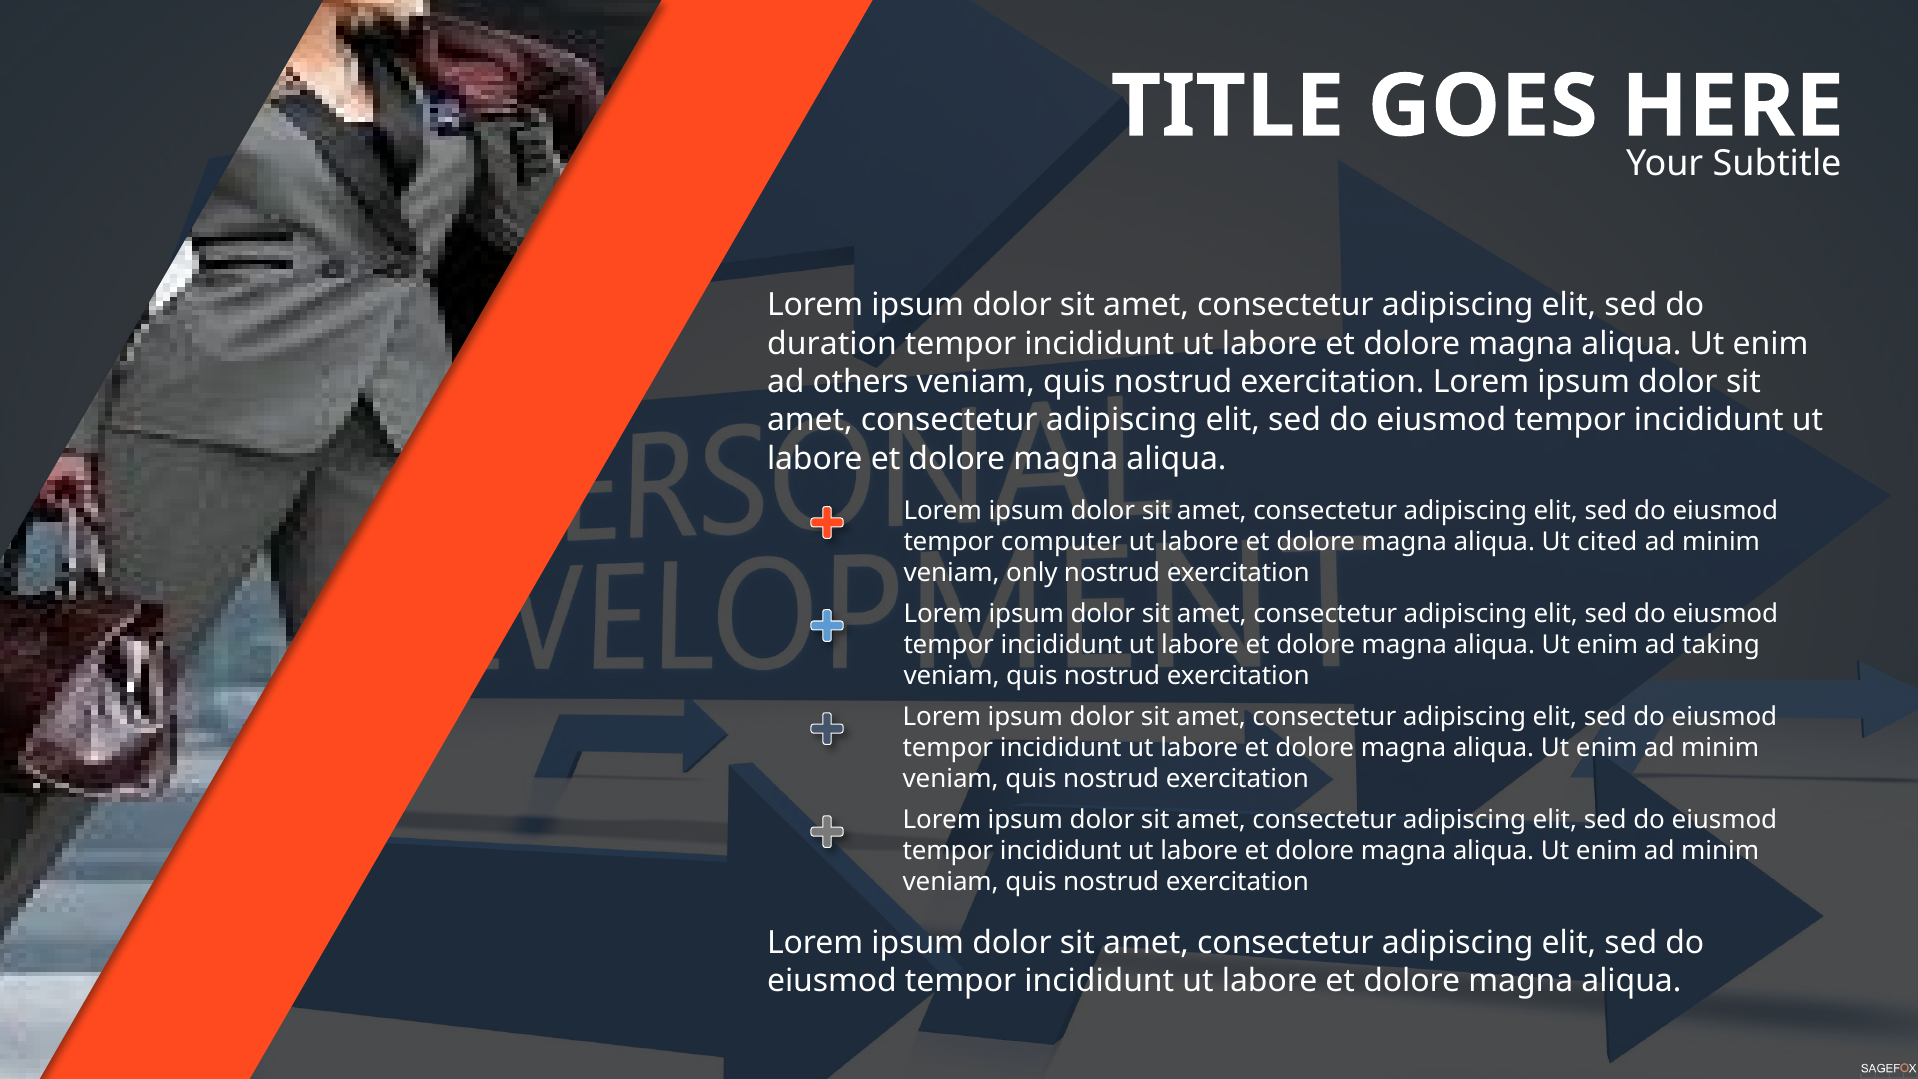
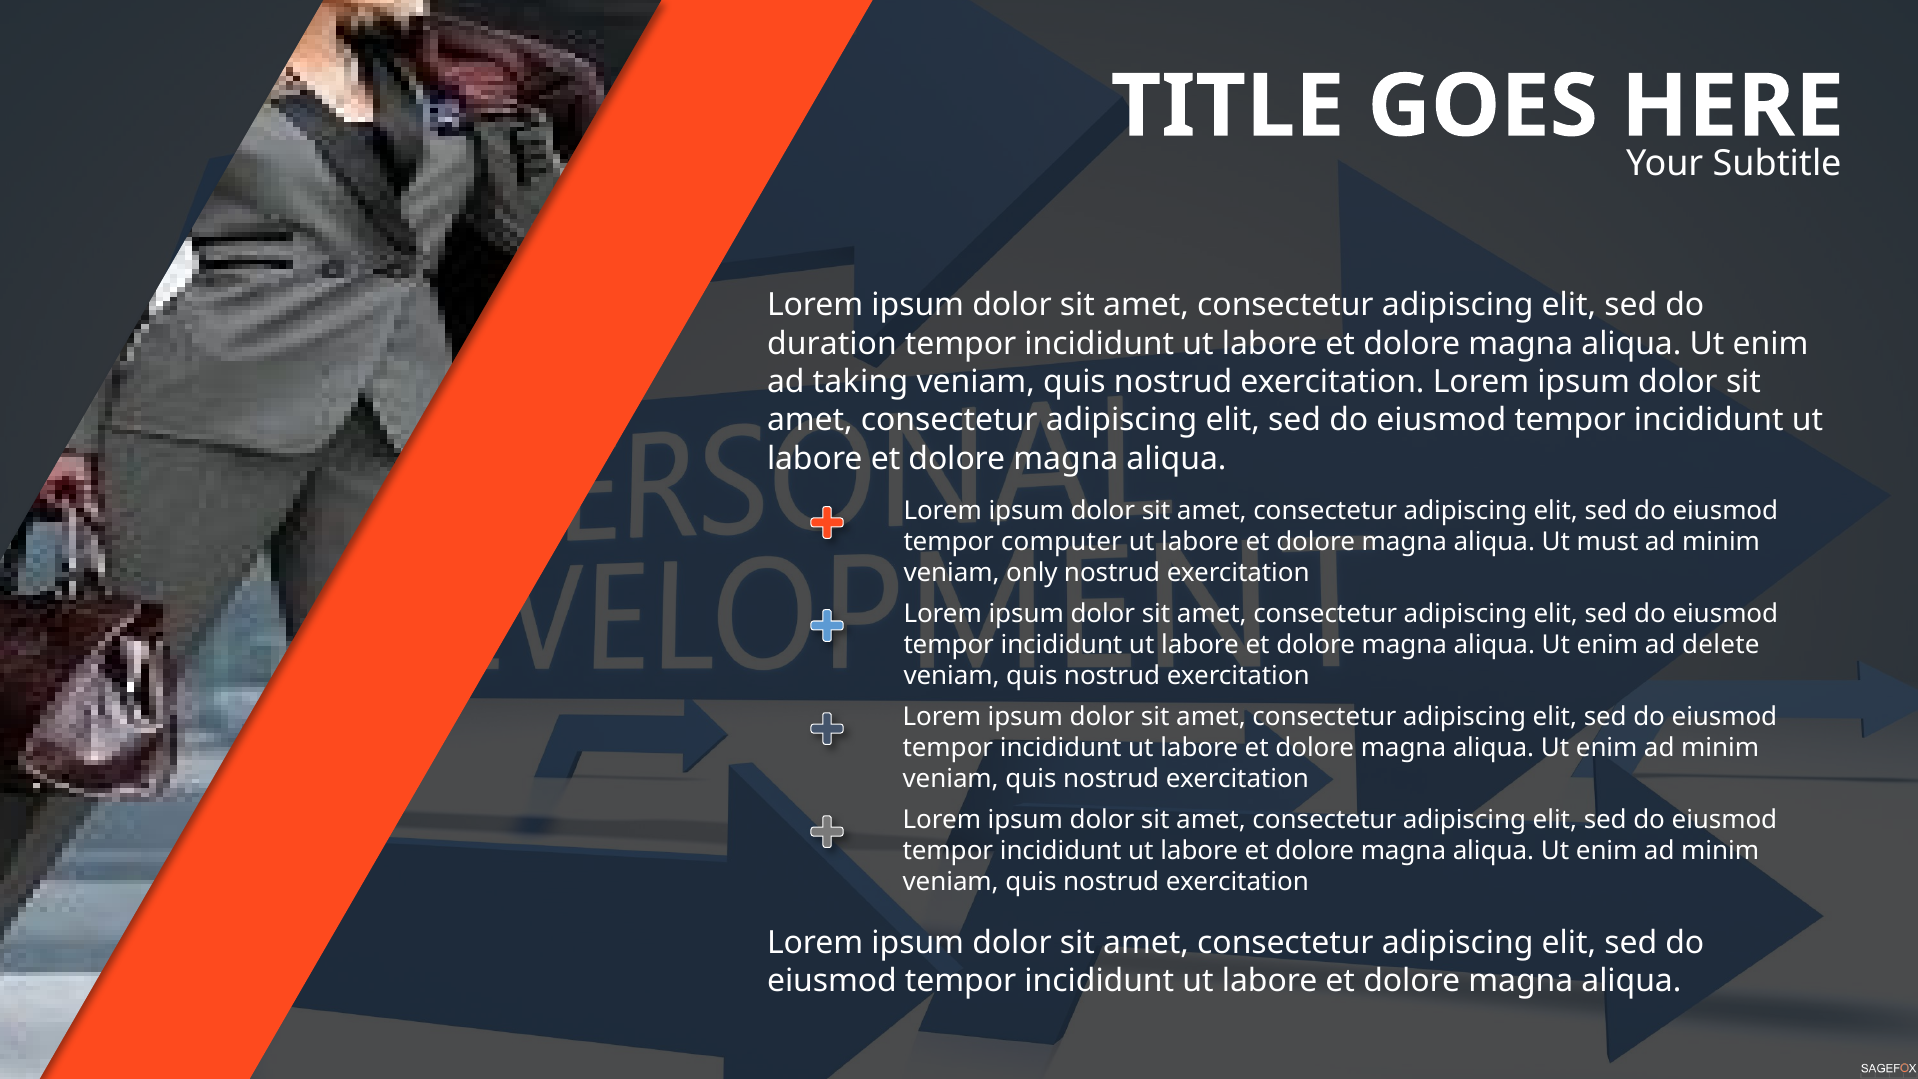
others: others -> taking
cited: cited -> must
taking: taking -> delete
